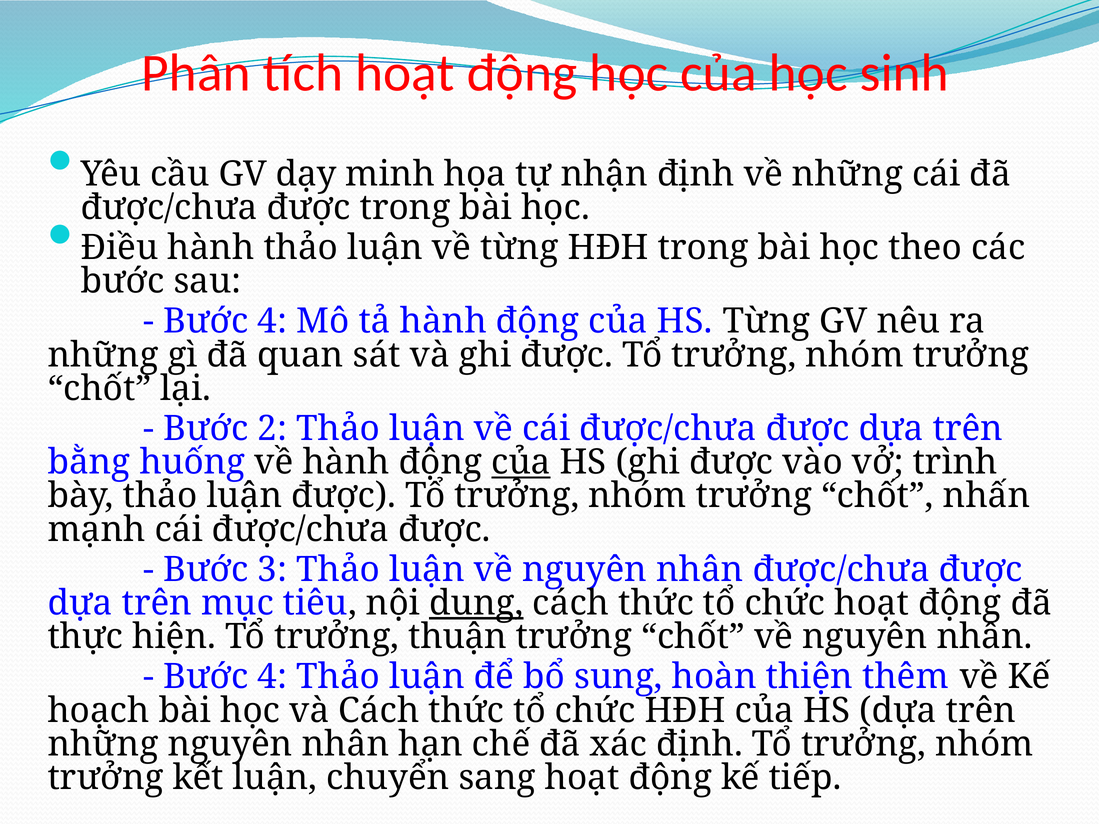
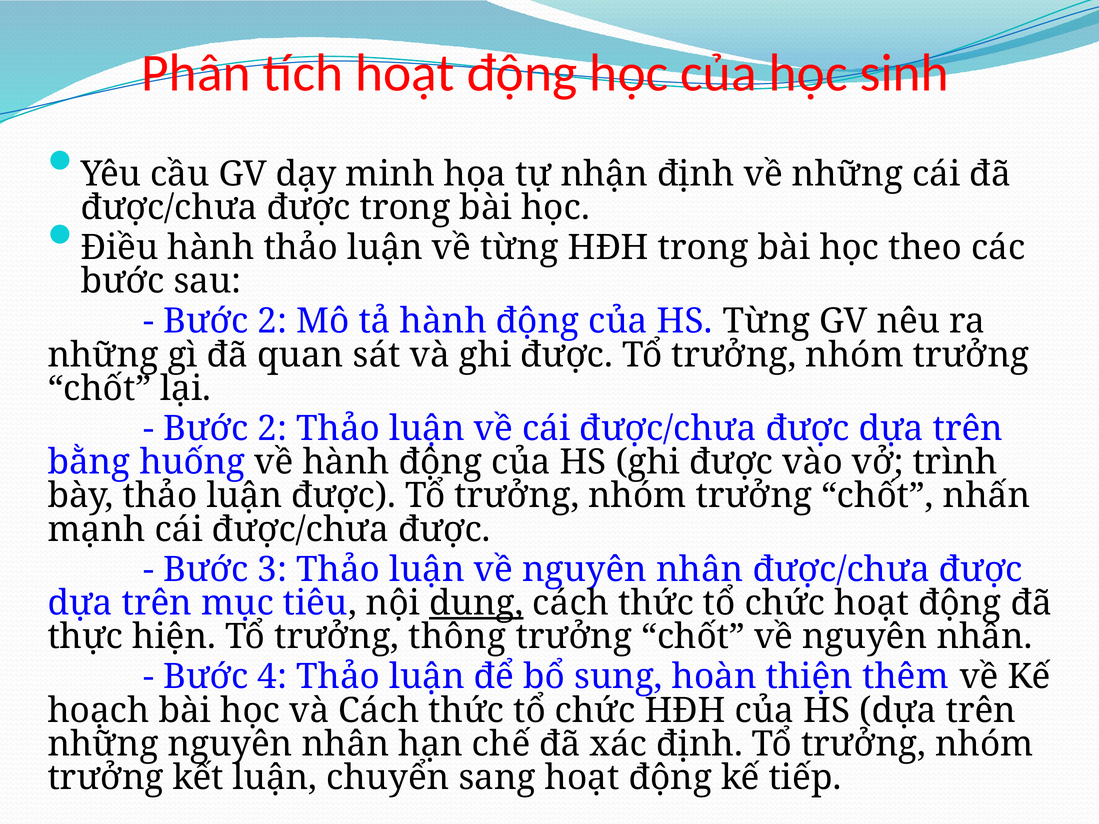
4 at (272, 321): 4 -> 2
của at (521, 462) underline: present -> none
thuận: thuận -> thông
